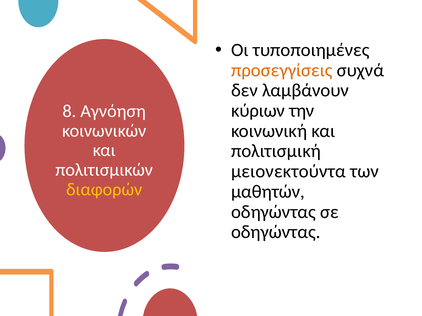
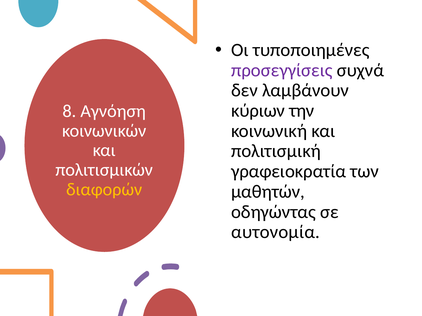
προσεγγίσεις colour: orange -> purple
μειονεκτούντα: μειονεκτούντα -> γραφειοκρατία
οδηγώντας at (276, 232): οδηγώντας -> αυτονομία
